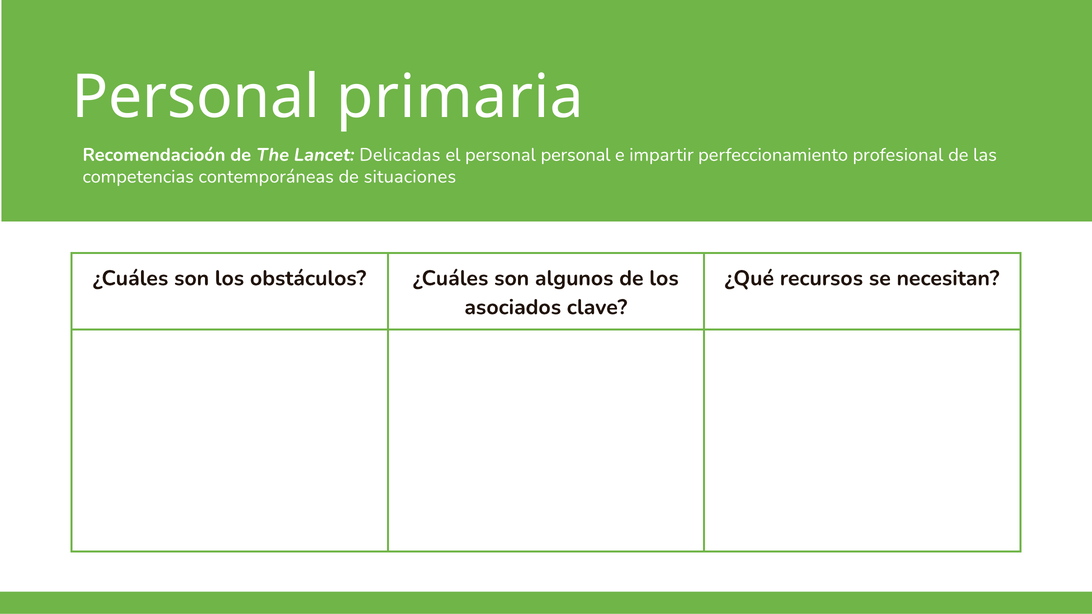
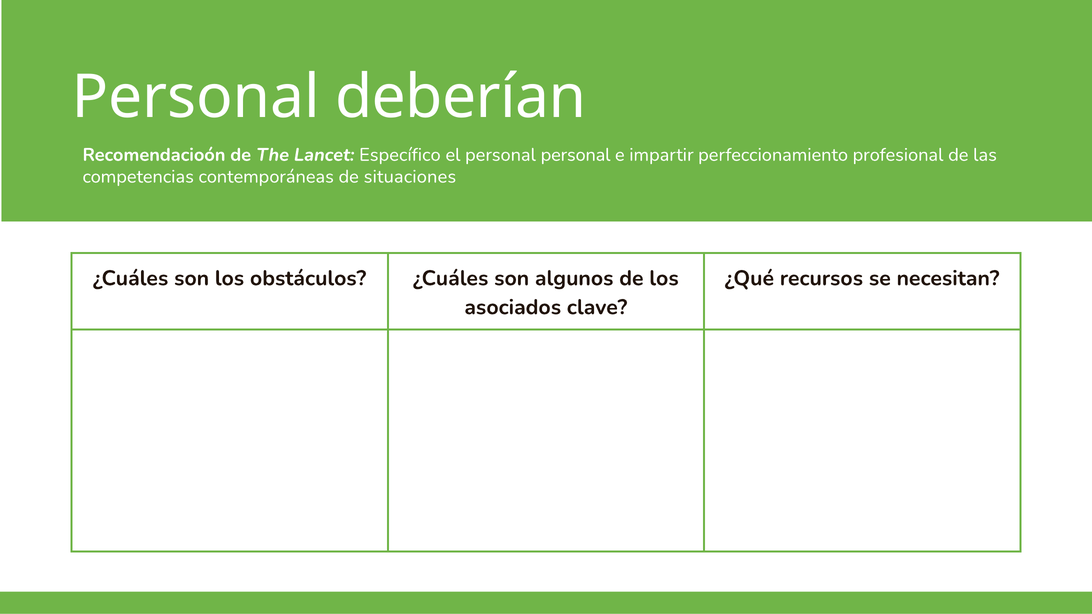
primaria: primaria -> deberían
Delicadas: Delicadas -> Específico
